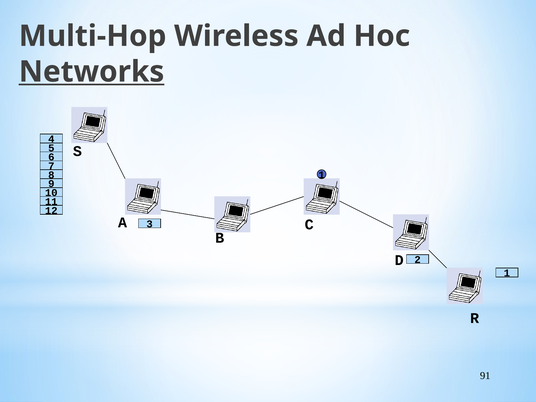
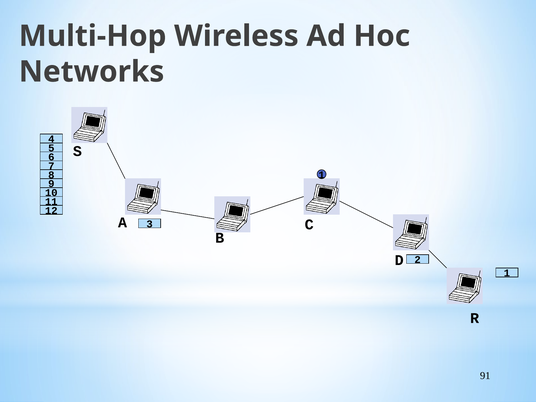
Networks underline: present -> none
